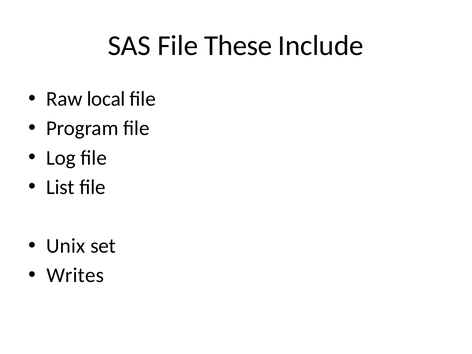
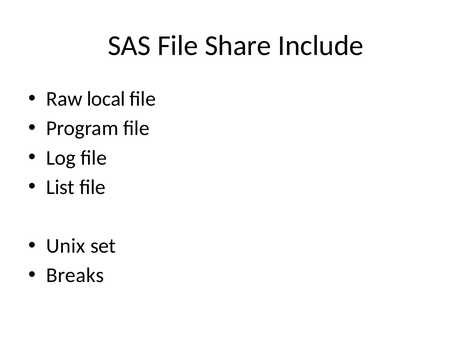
These: These -> Share
Writes: Writes -> Breaks
